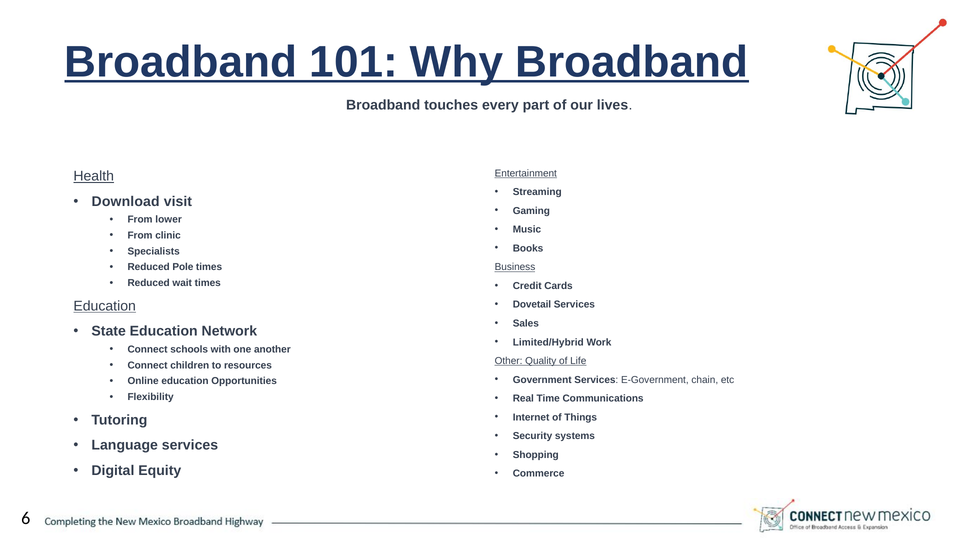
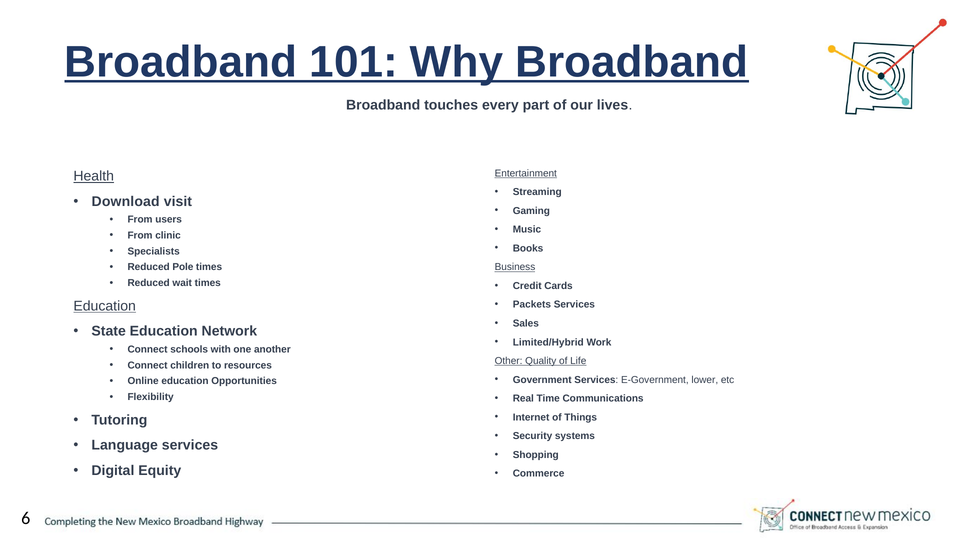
lower: lower -> users
Dovetail: Dovetail -> Packets
chain: chain -> lower
